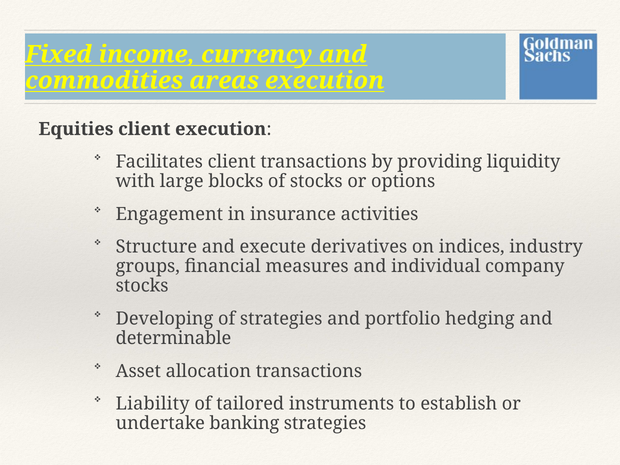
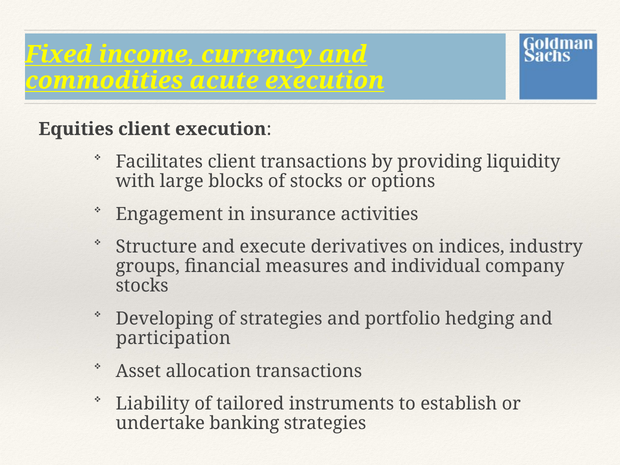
areas: areas -> acute
determinable: determinable -> participation
